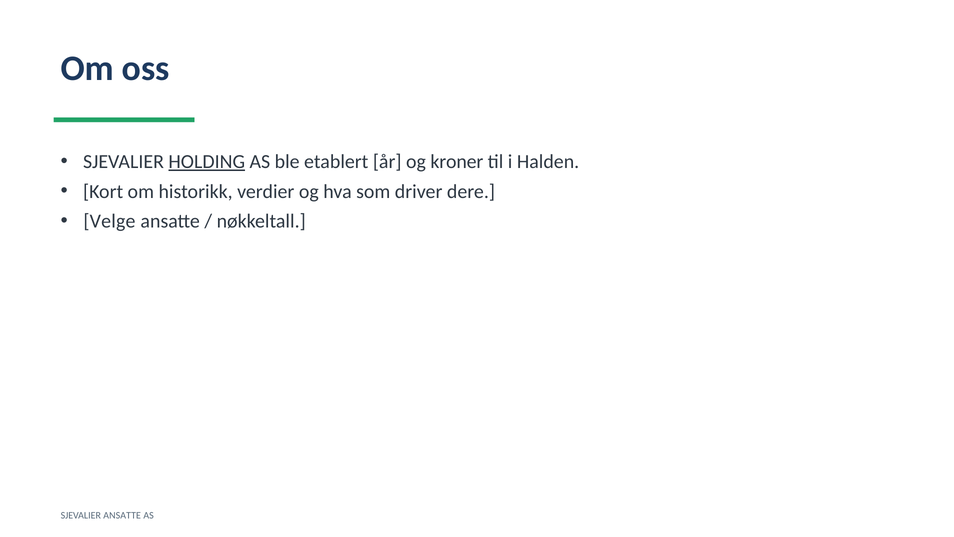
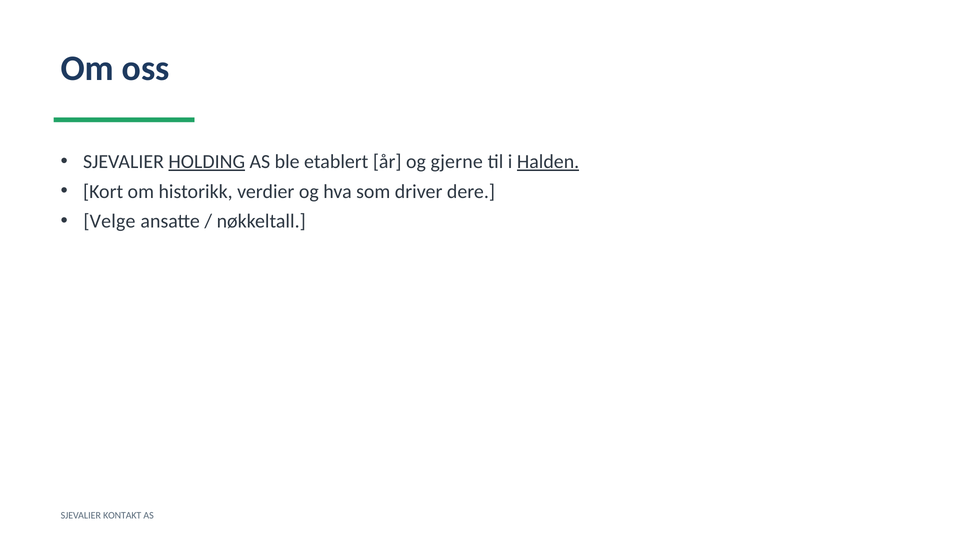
kroner: kroner -> gjerne
Halden underline: none -> present
SJEVALIER ANSATTE: ANSATTE -> KONTAKT
